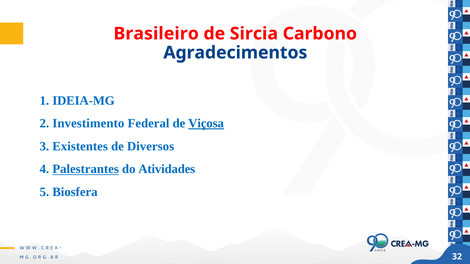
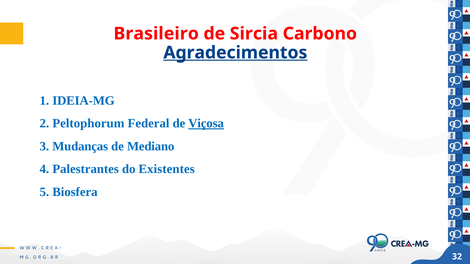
Agradecimentos underline: none -> present
Investimento: Investimento -> Peltophorum
Existentes: Existentes -> Mudanças
Diversos: Diversos -> Mediano
Palestrantes underline: present -> none
Atividades: Atividades -> Existentes
